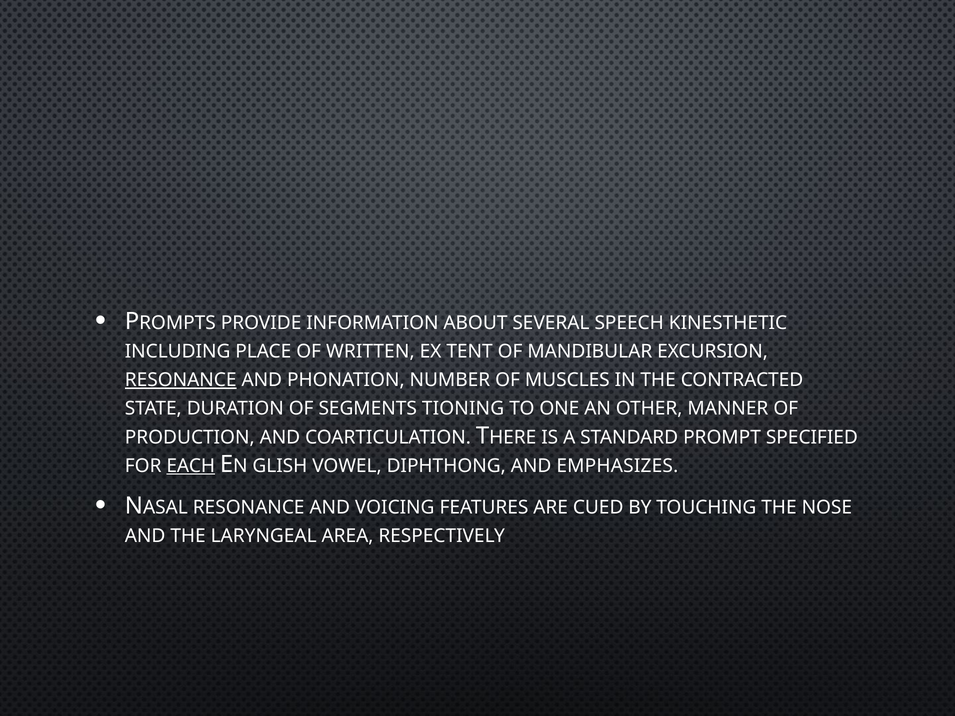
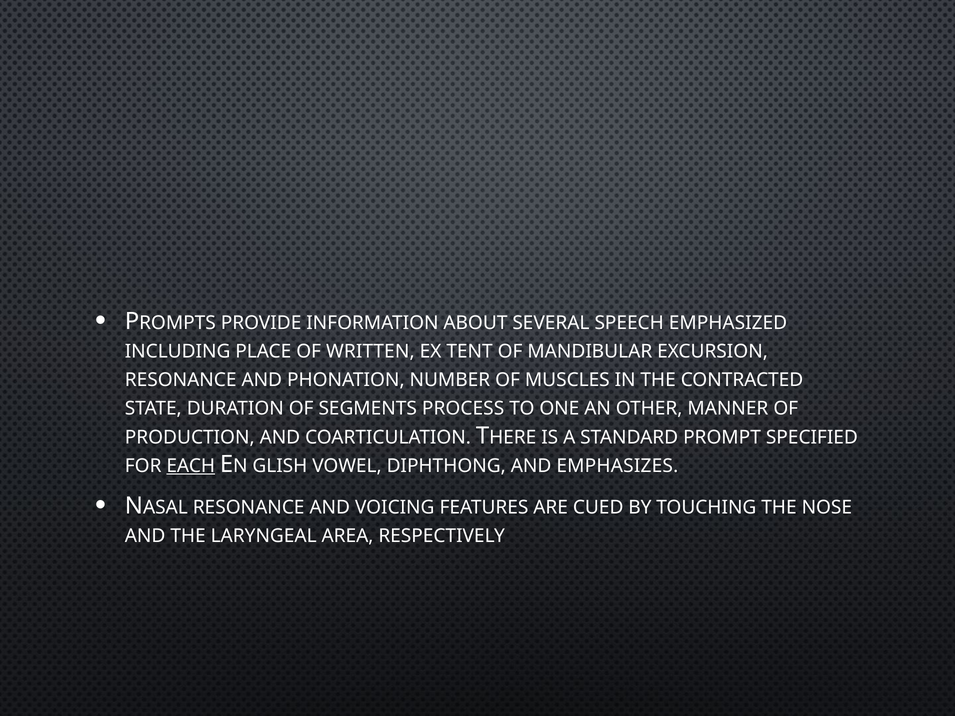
KINESTHETIC: KINESTHETIC -> EMPHASIZED
RESONANCE at (181, 380) underline: present -> none
TIONING: TIONING -> PROCESS
